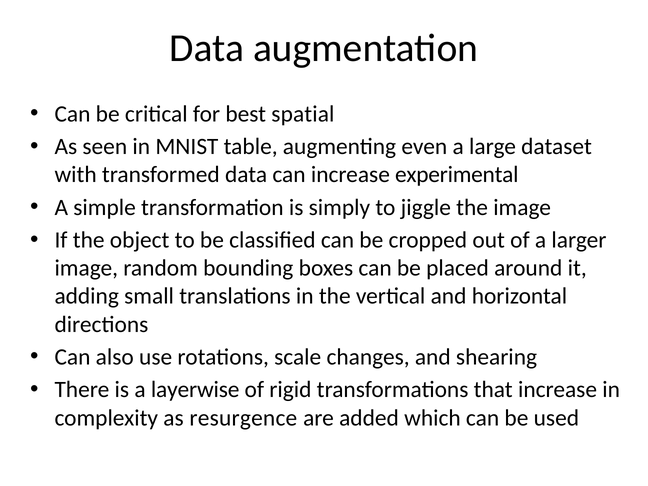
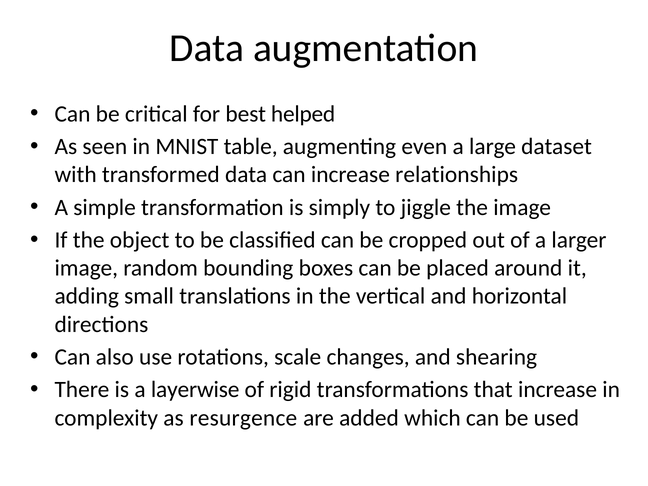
spatial: spatial -> helped
experimental: experimental -> relationships
